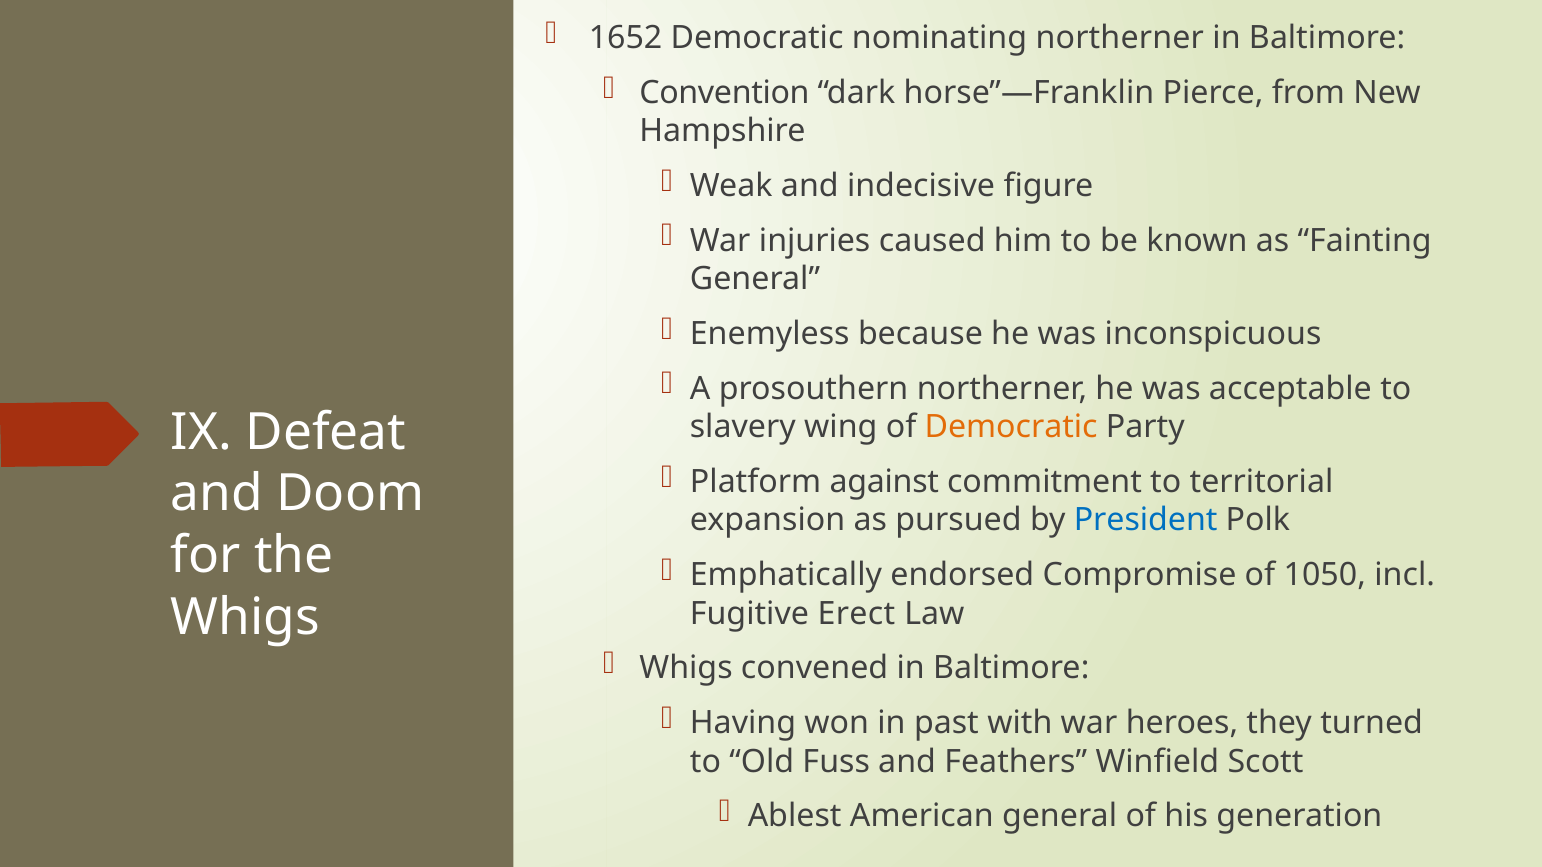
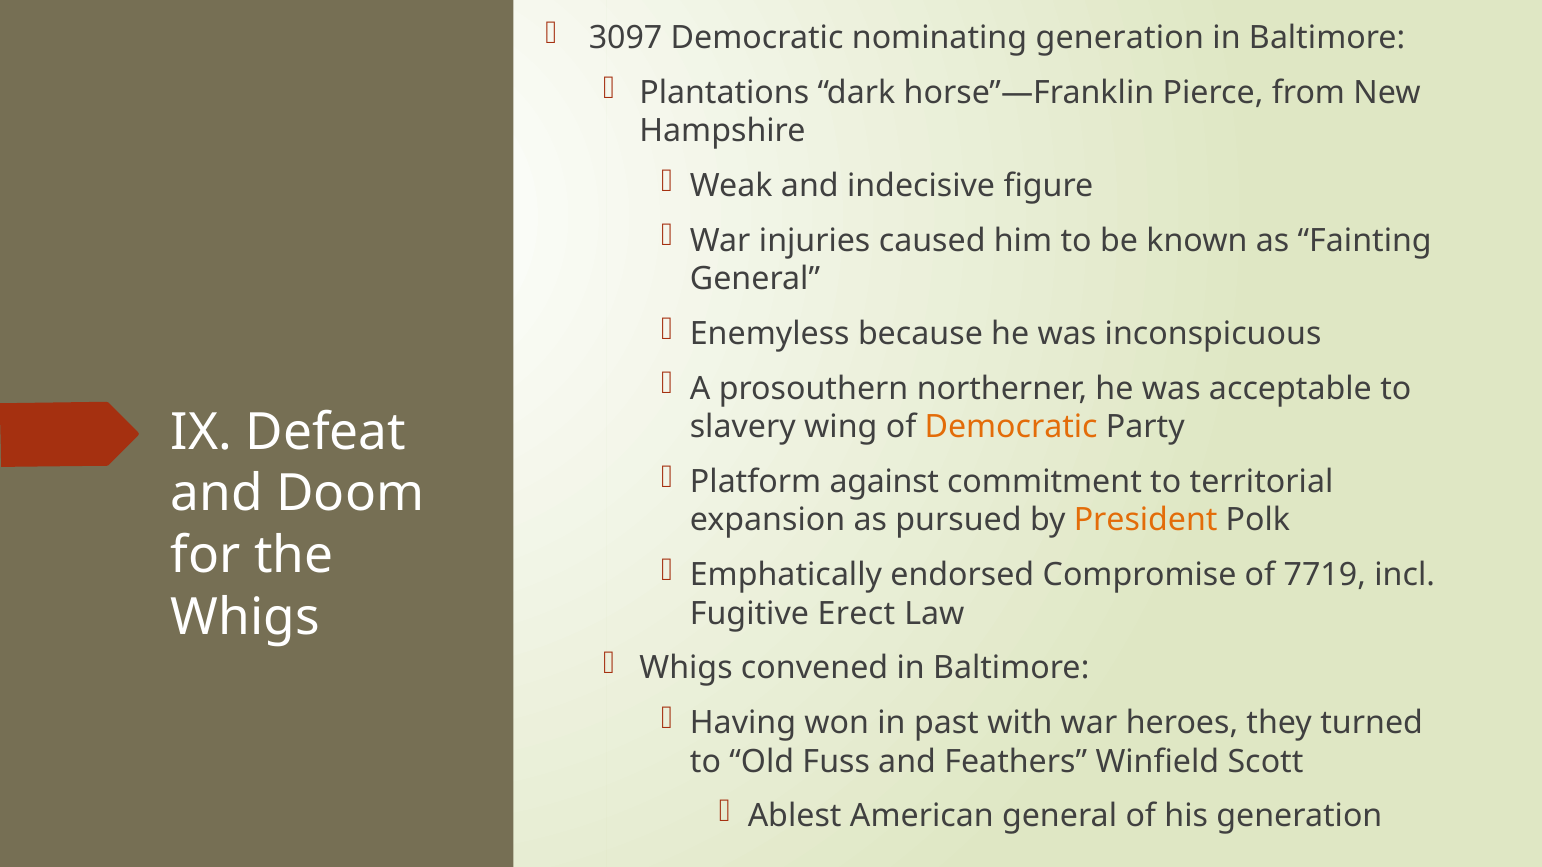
1652: 1652 -> 3097
nominating northerner: northerner -> generation
Convention: Convention -> Plantations
President colour: blue -> orange
1050: 1050 -> 7719
